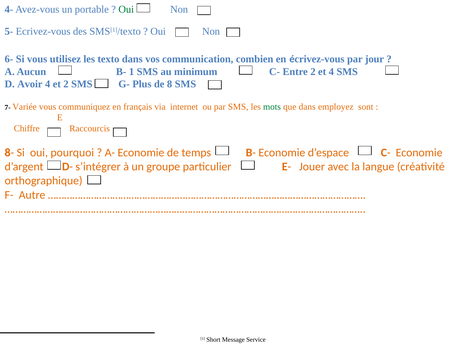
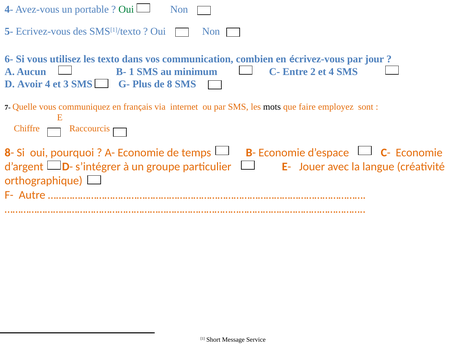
et 2: 2 -> 3
Variée: Variée -> Quelle
mots colour: green -> black
que dans: dans -> faire
